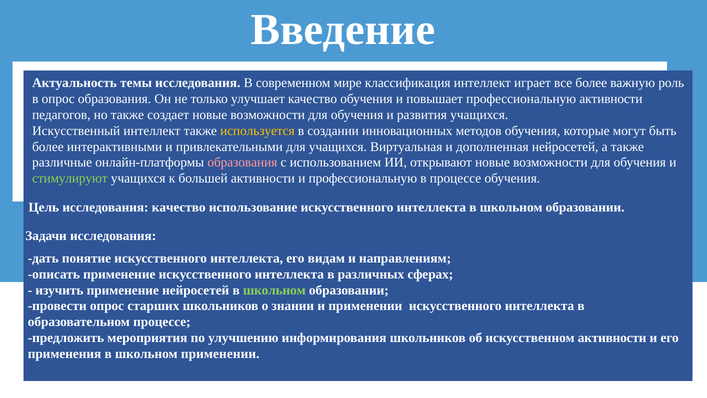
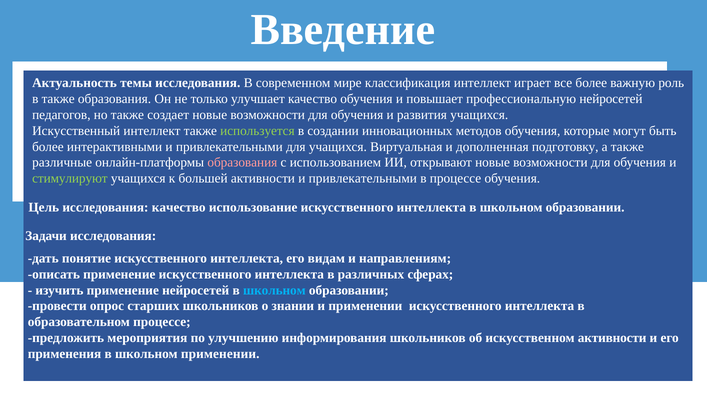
в опрос: опрос -> также
профессиональную активности: активности -> нейросетей
используется colour: yellow -> light green
дополненная нейросетей: нейросетей -> подготовку
активности и профессиональную: профессиональную -> привлекательными
школьном at (274, 290) colour: light green -> light blue
